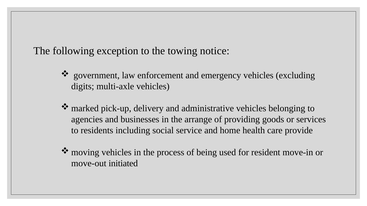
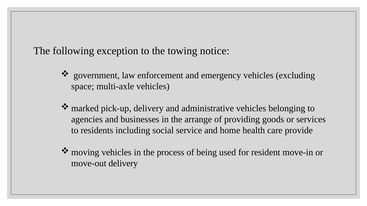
digits: digits -> space
move-out initiated: initiated -> delivery
